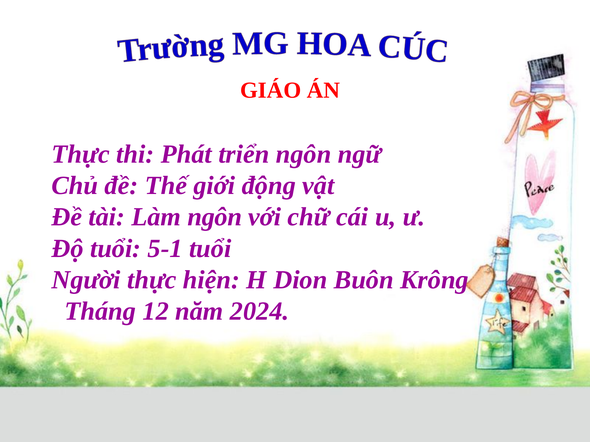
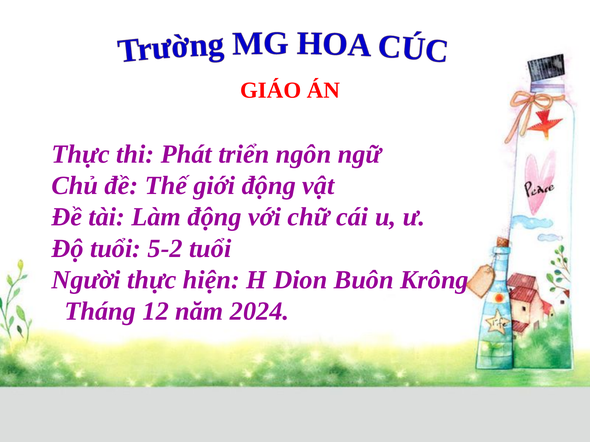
Làm ngôn: ngôn -> động
5-1: 5-1 -> 5-2
